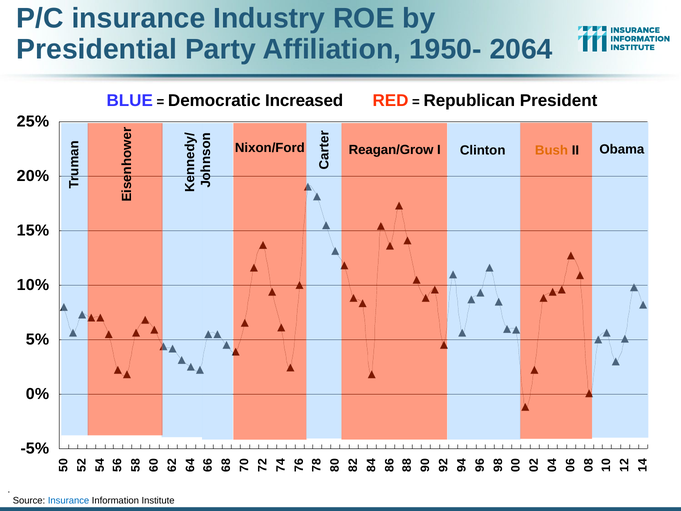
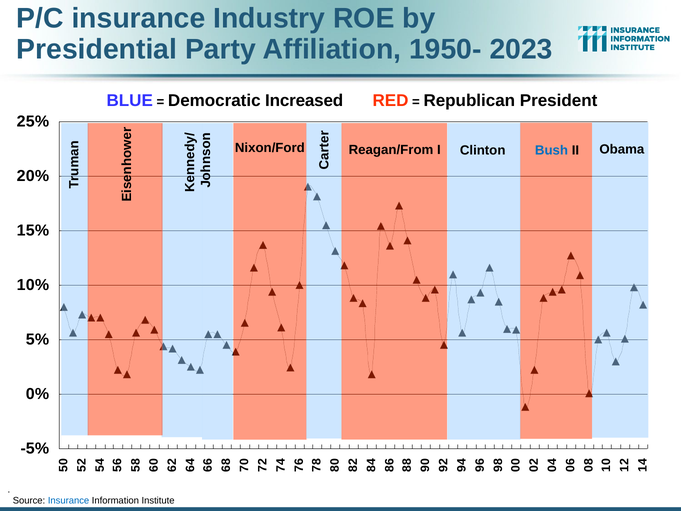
2064: 2064 -> 2023
Reagan/Grow: Reagan/Grow -> Reagan/From
Bush colour: orange -> blue
